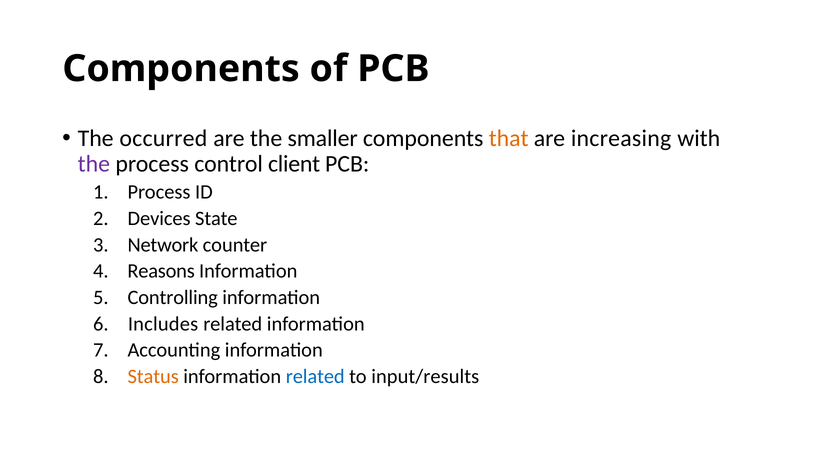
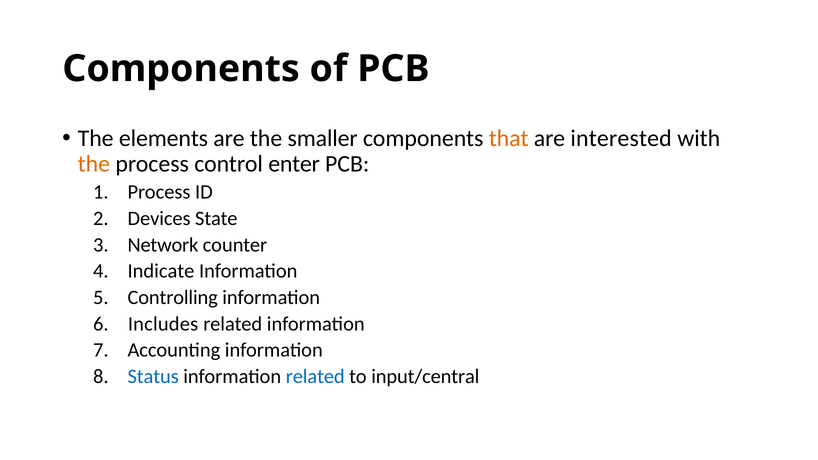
occurred: occurred -> elements
increasing: increasing -> interested
the at (94, 164) colour: purple -> orange
client: client -> enter
Reasons: Reasons -> Indicate
Status colour: orange -> blue
input/results: input/results -> input/central
